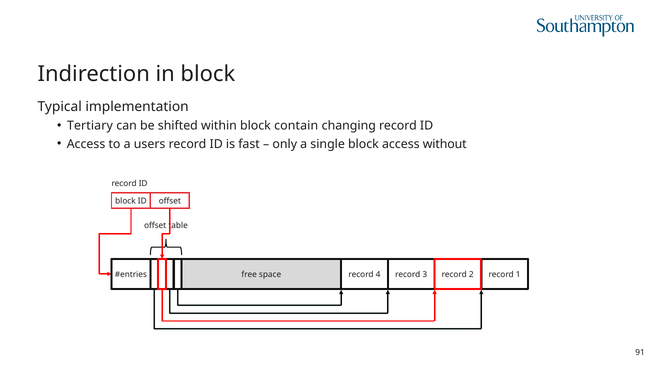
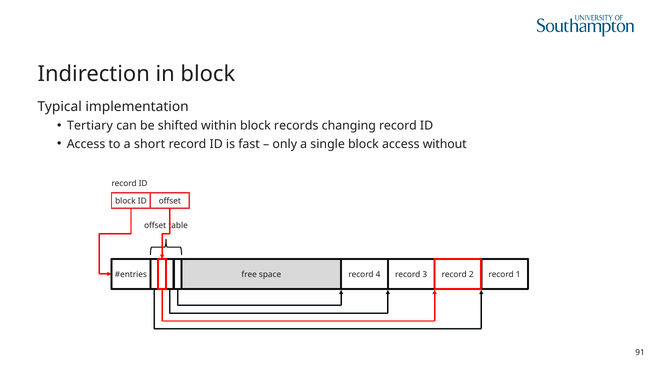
contain: contain -> records
users: users -> short
